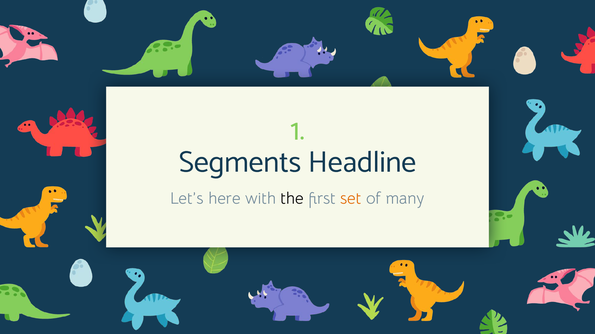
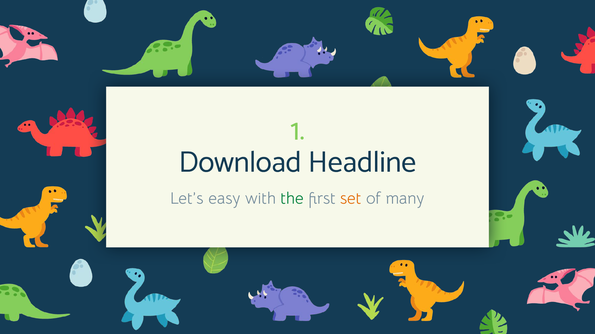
Segments: Segments -> Download
here: here -> easy
the colour: black -> green
